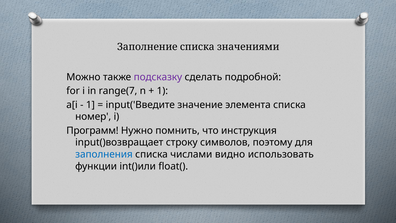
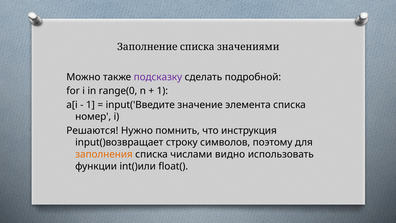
range(7: range(7 -> range(0
Программ: Программ -> Решаются
заполнения colour: blue -> orange
